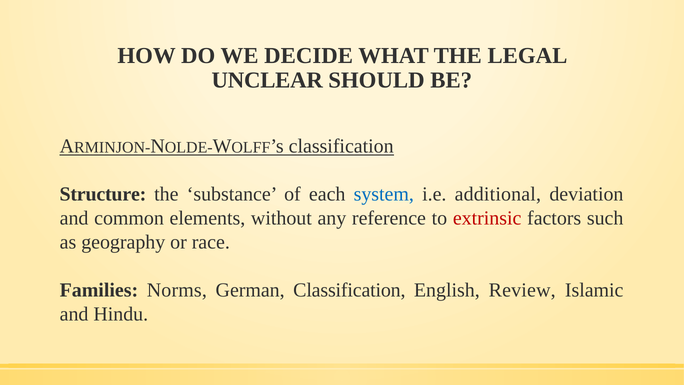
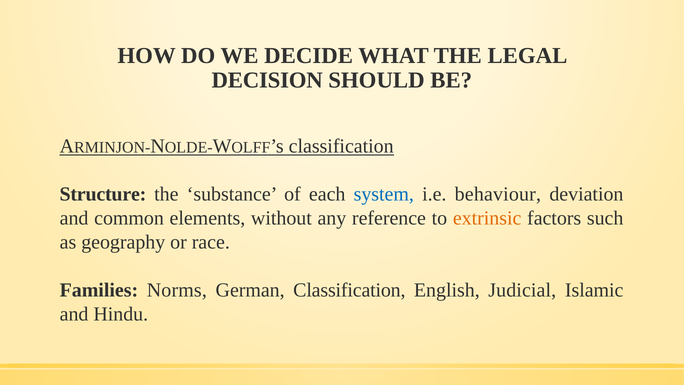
UNCLEAR: UNCLEAR -> DECISION
additional: additional -> behaviour
extrinsic colour: red -> orange
Review: Review -> Judicial
